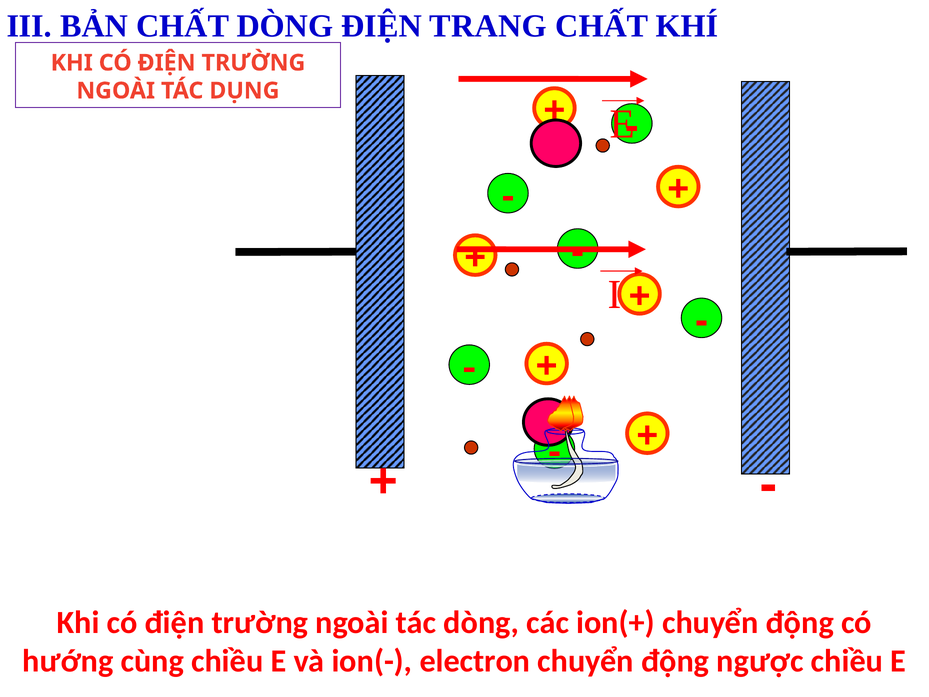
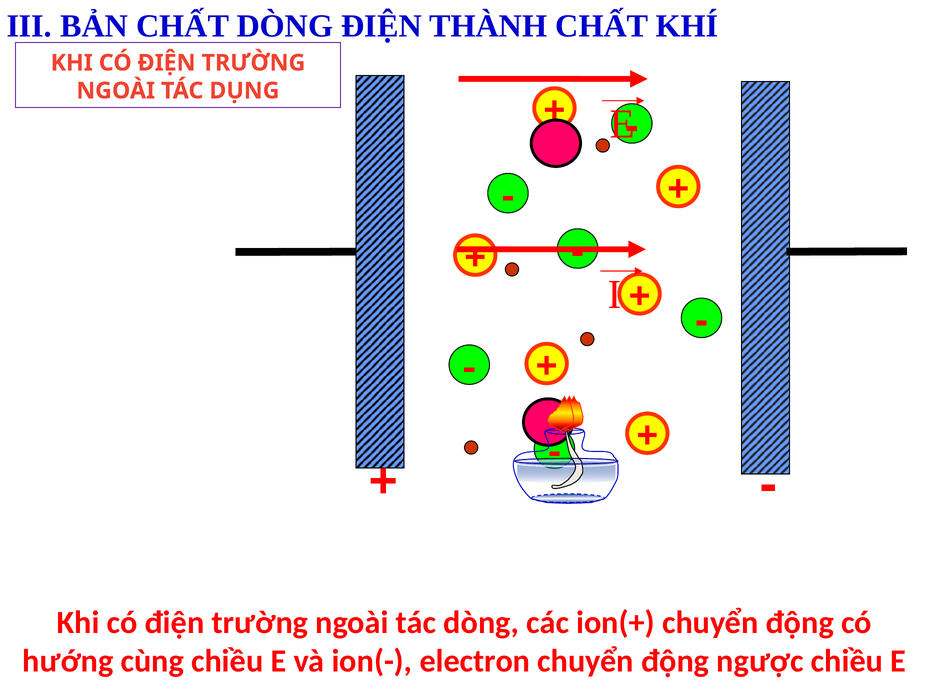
TRANG: TRANG -> THÀNH
